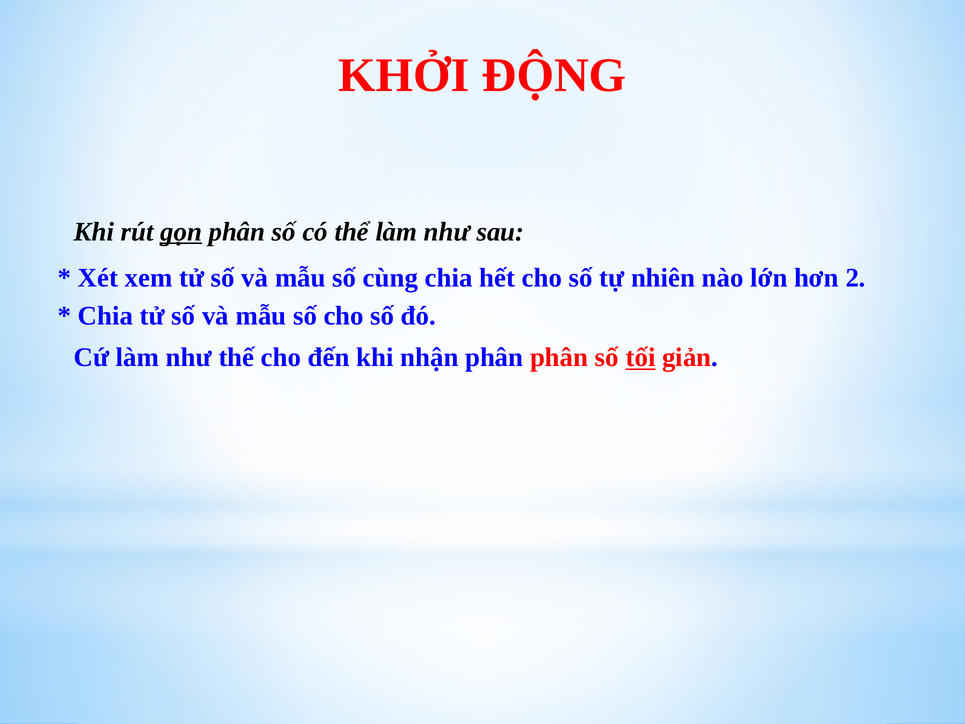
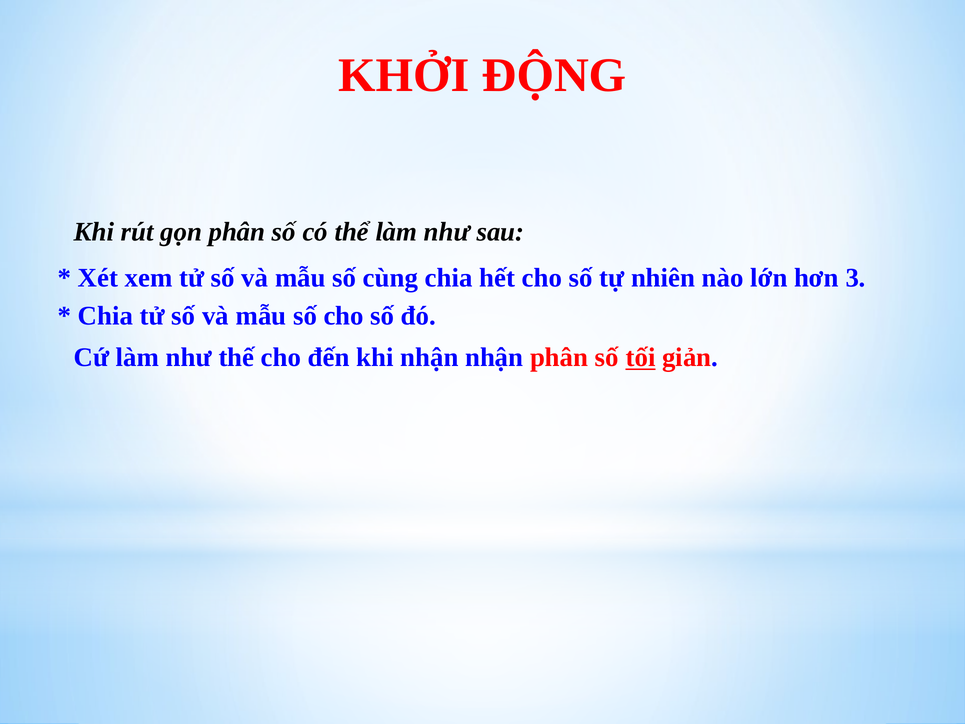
gọn underline: present -> none
2: 2 -> 3
nhận phân: phân -> nhận
